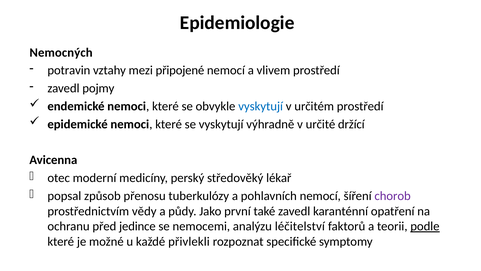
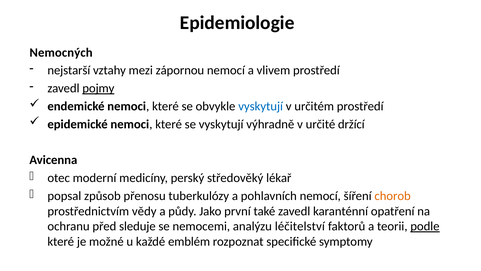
potravin: potravin -> nejstarší
připojené: připojené -> zápornou
pojmy underline: none -> present
chorob colour: purple -> orange
jedince: jedince -> sleduje
přivlekli: přivlekli -> emblém
